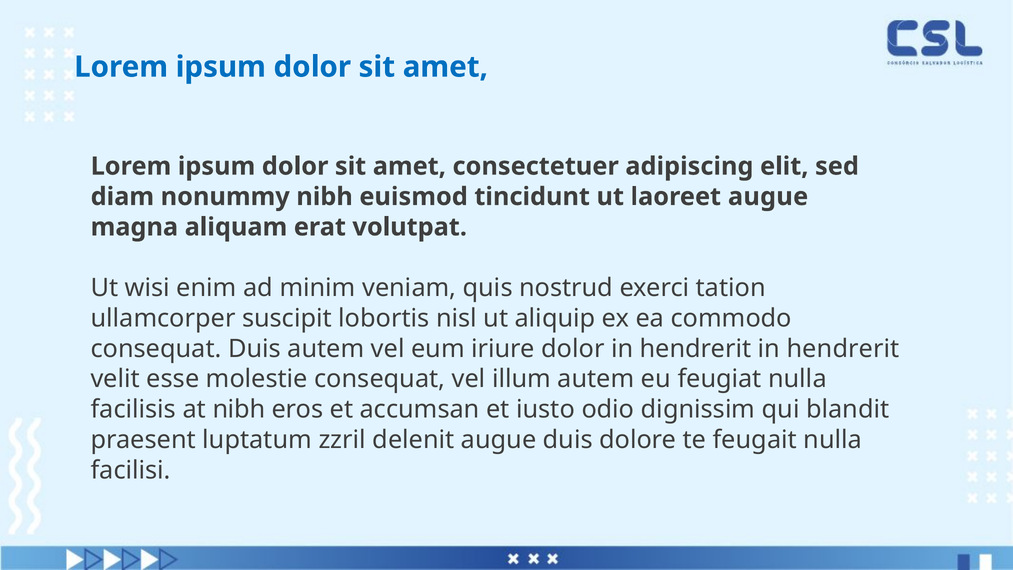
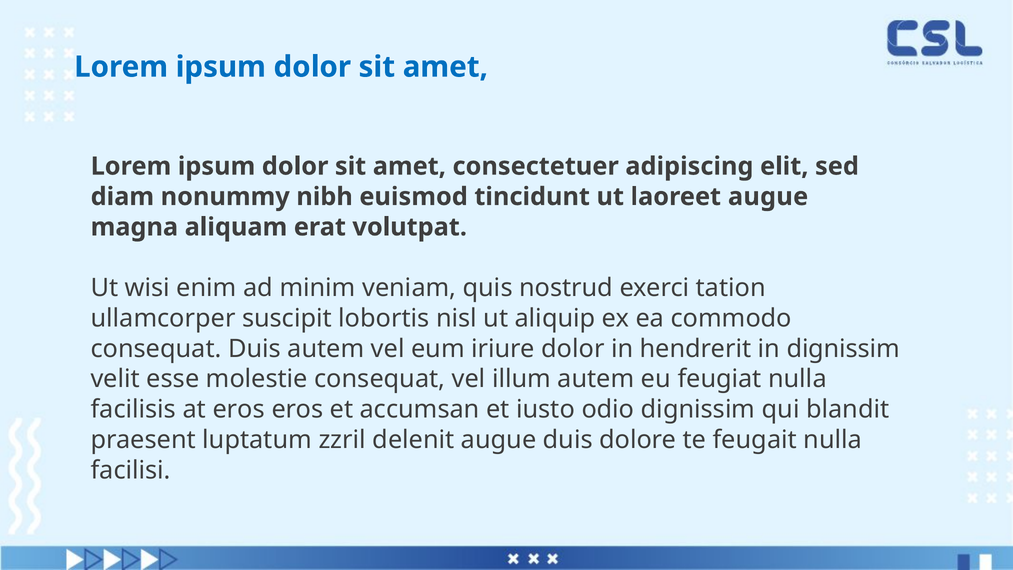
hendrerit in hendrerit: hendrerit -> dignissim
at nibh: nibh -> eros
